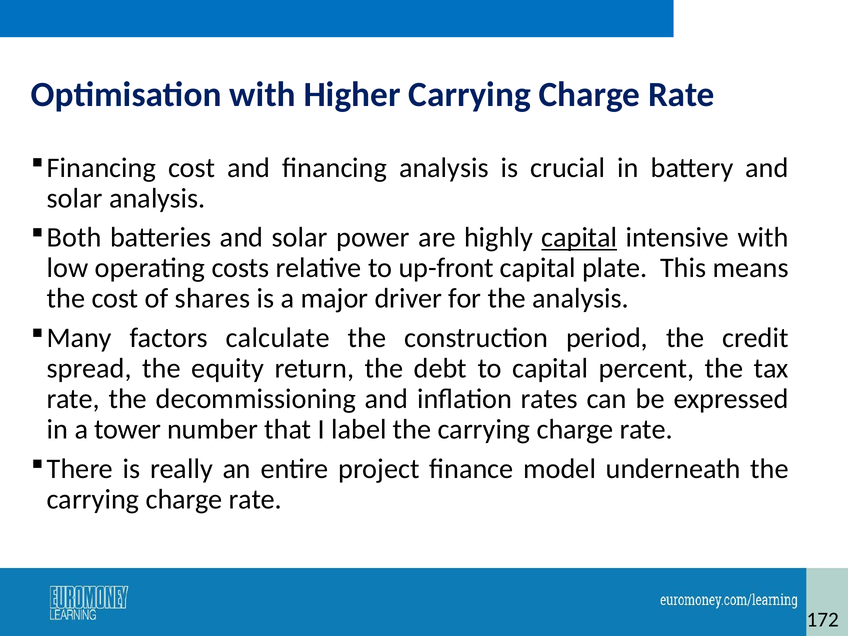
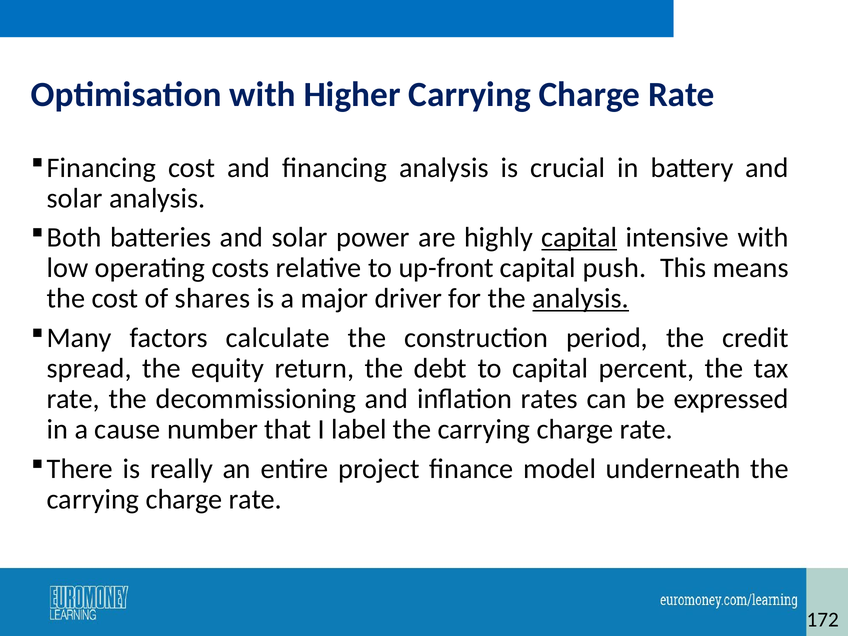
plate: plate -> push
analysis at (581, 299) underline: none -> present
tower: tower -> cause
